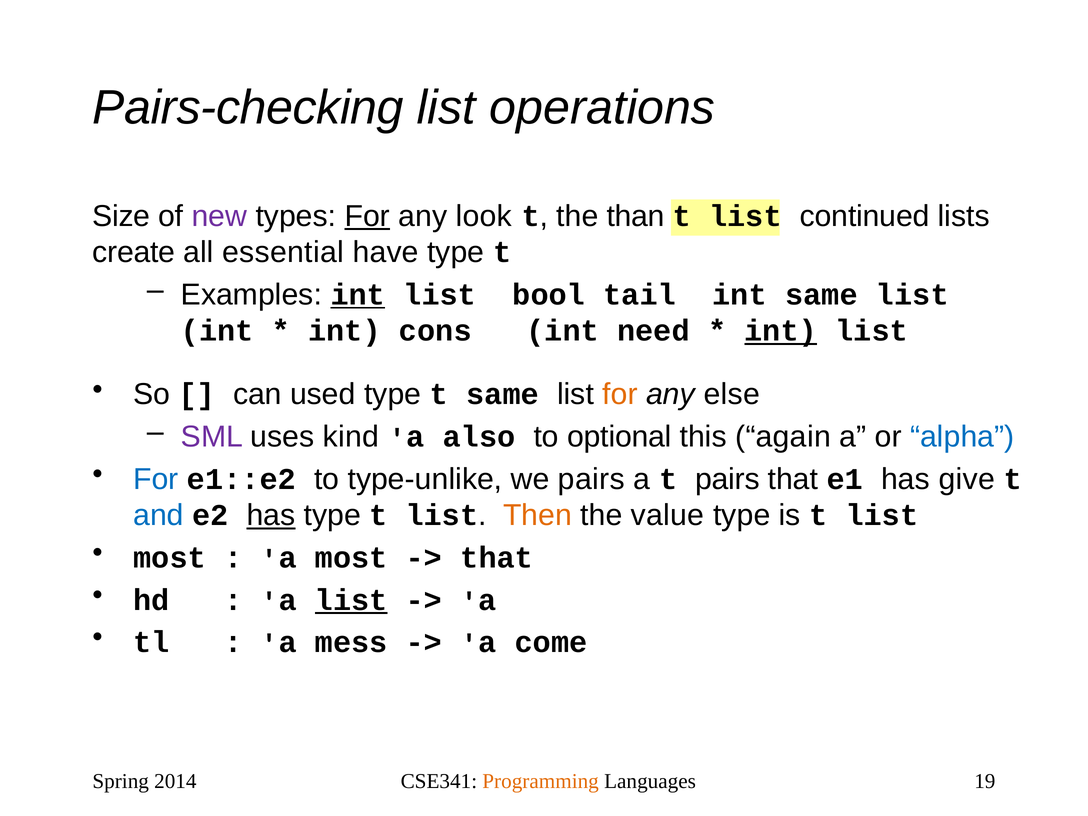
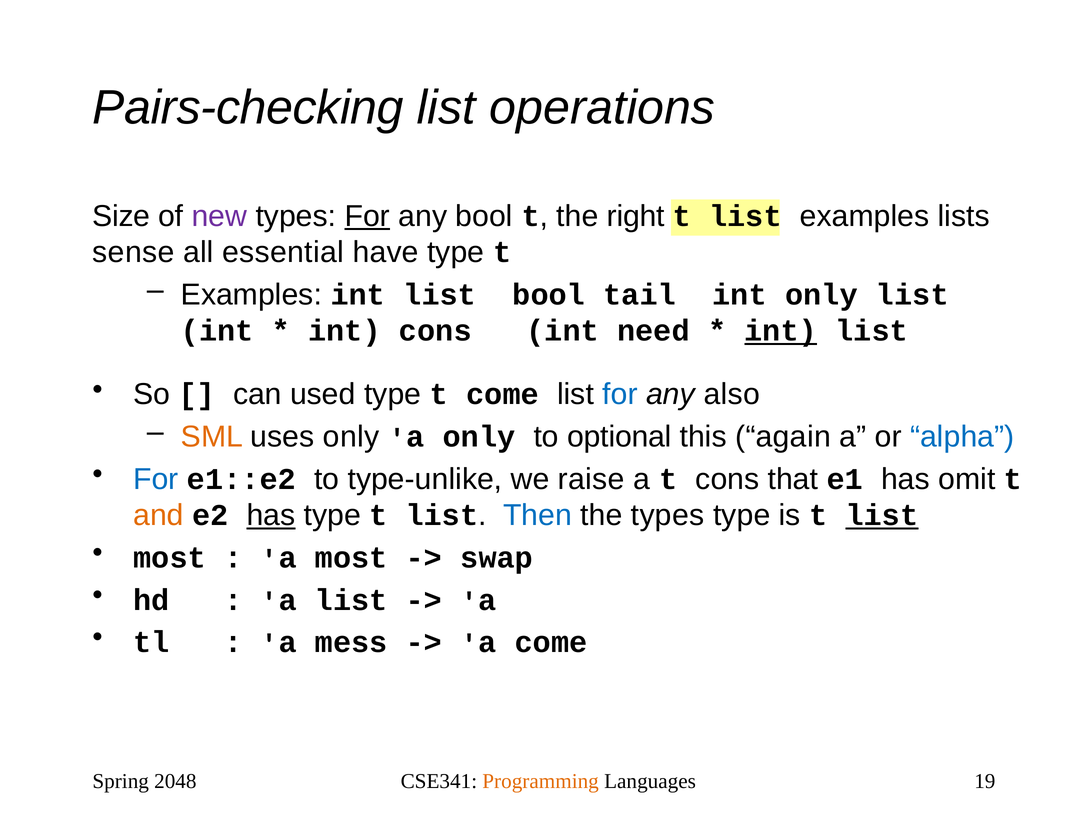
any look: look -> bool
than: than -> right
list continued: continued -> examples
create: create -> sense
int at (358, 295) underline: present -> none
int same: same -> only
t same: same -> come
for at (620, 395) colour: orange -> blue
else: else -> also
SML colour: purple -> orange
uses kind: kind -> only
a also: also -> only
we pairs: pairs -> raise
t pairs: pairs -> cons
give: give -> omit
and colour: blue -> orange
Then colour: orange -> blue
the value: value -> types
list at (882, 515) underline: none -> present
that at (497, 558): that -> swap
list at (351, 600) underline: present -> none
2014: 2014 -> 2048
